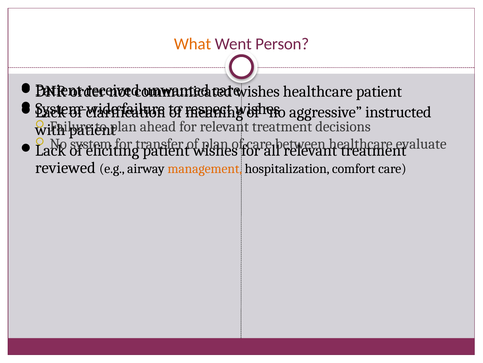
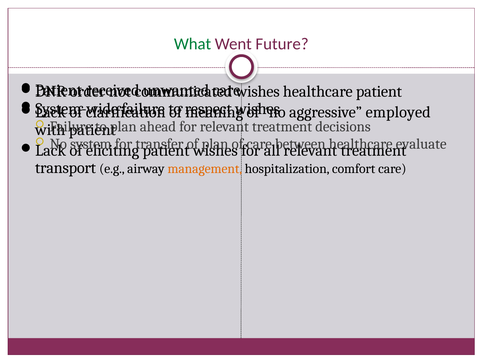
What colour: orange -> green
Person: Person -> Future
instructed: instructed -> employed
reviewed: reviewed -> transport
